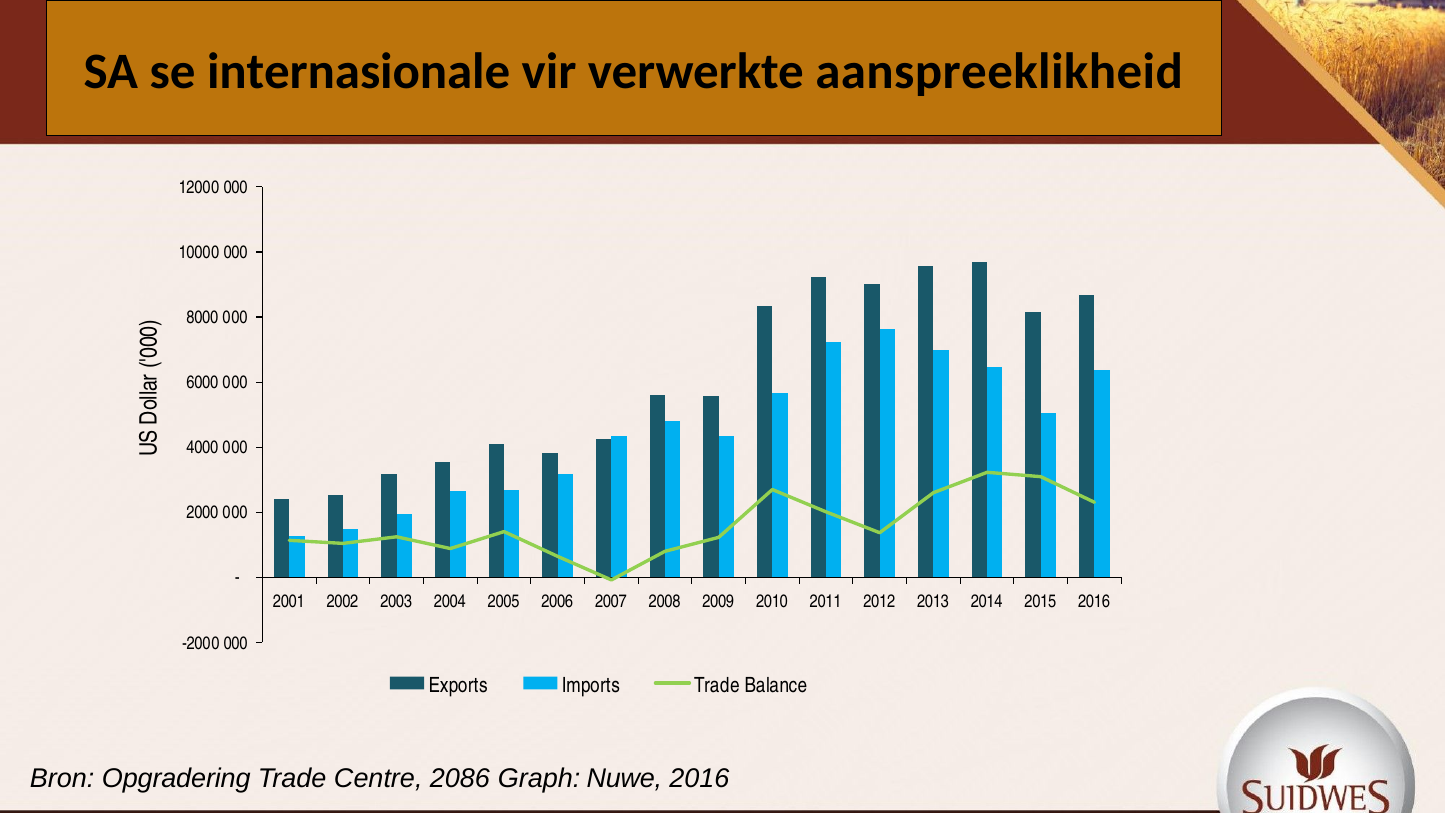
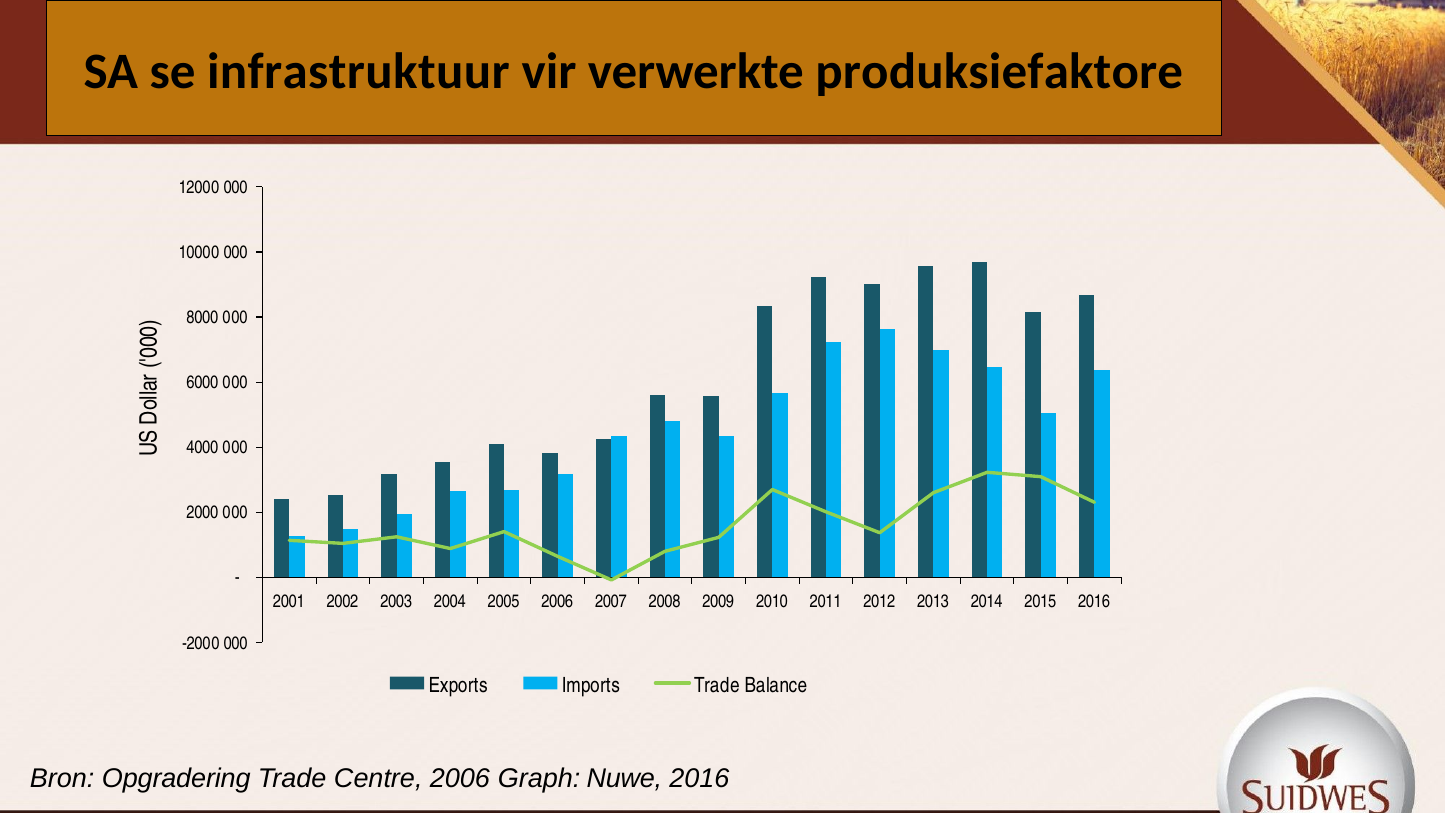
internasionale: internasionale -> infrastruktuur
aanspreeklikheid: aanspreeklikheid -> produksiefaktore
Centre 2086: 2086 -> 2006
